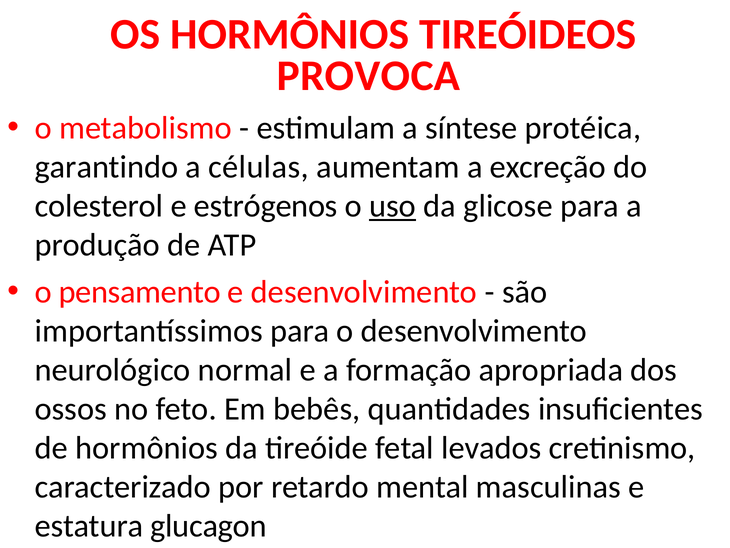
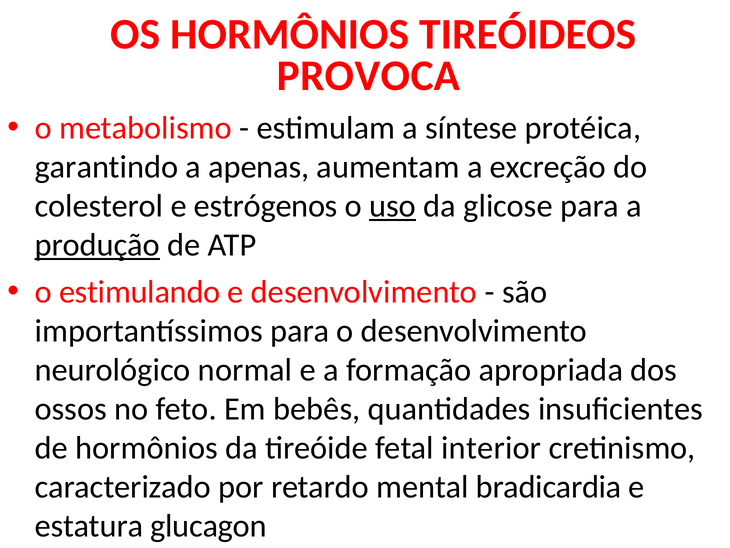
células: células -> apenas
produção underline: none -> present
pensamento: pensamento -> estimulando
levados: levados -> interior
masculinas: masculinas -> bradicardia
